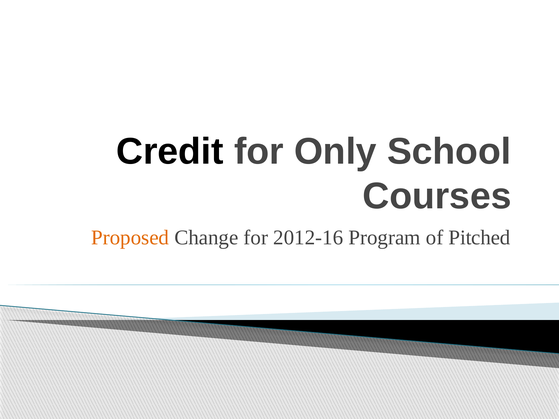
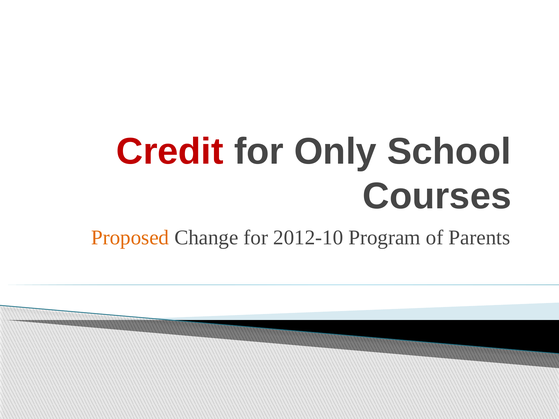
Credit colour: black -> red
2012-16: 2012-16 -> 2012-10
Pitched: Pitched -> Parents
